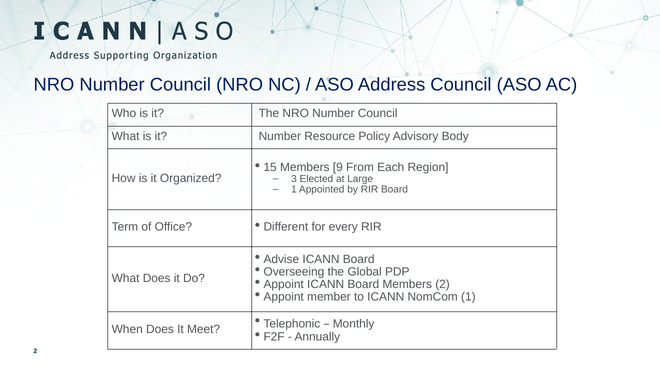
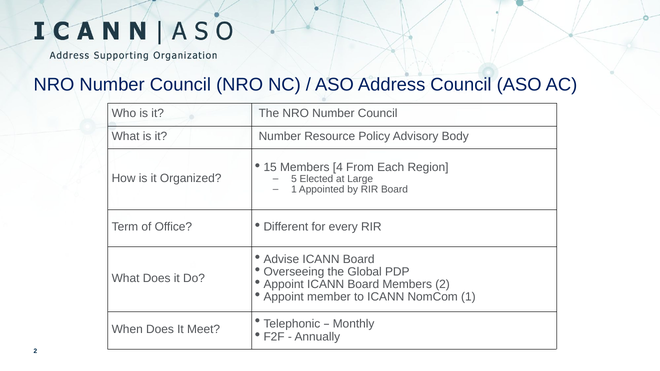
9: 9 -> 4
3: 3 -> 5
